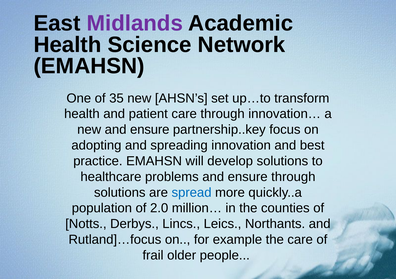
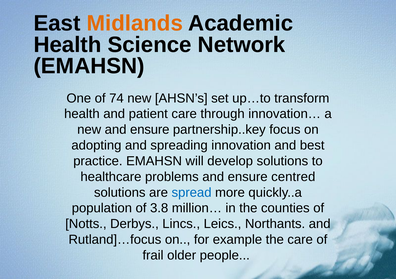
Midlands colour: purple -> orange
35: 35 -> 74
ensure through: through -> centred
2.0: 2.0 -> 3.8
